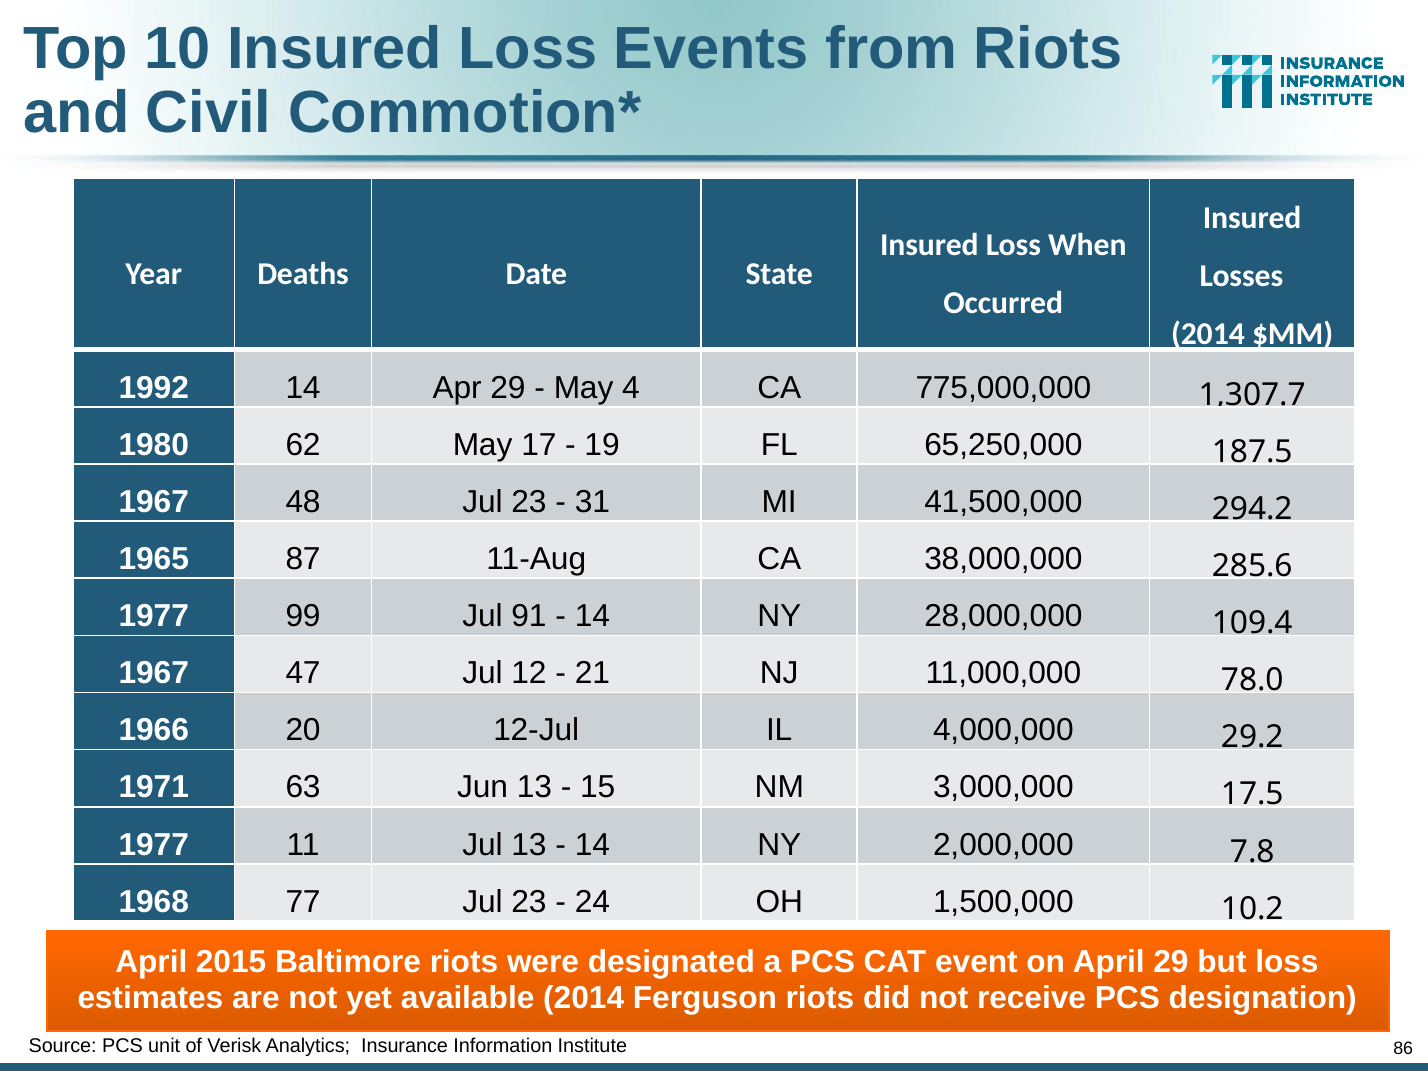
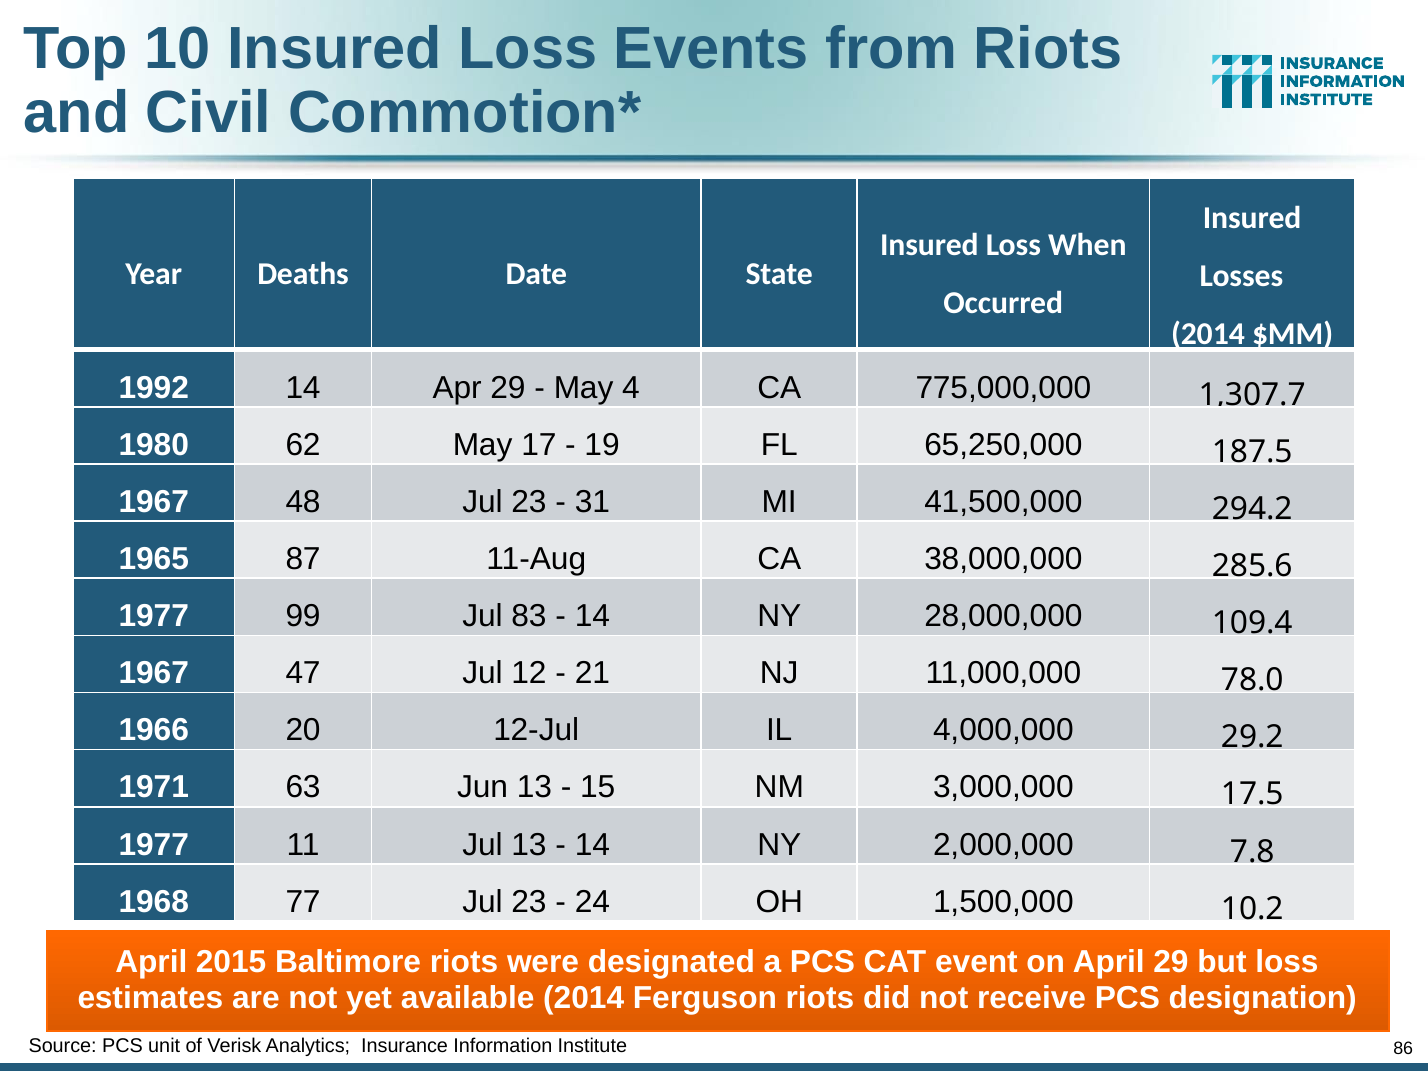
91: 91 -> 83
